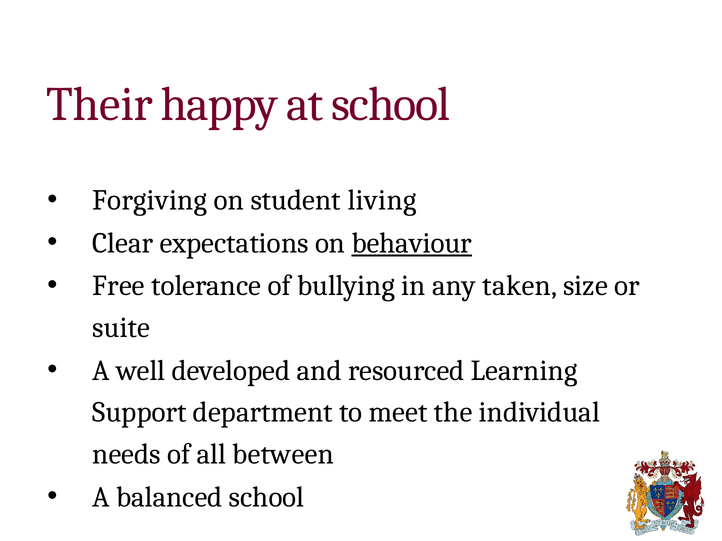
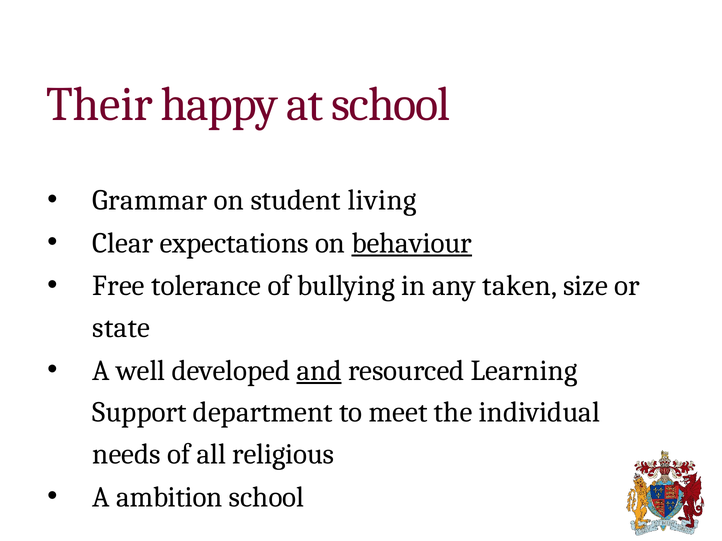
Forgiving: Forgiving -> Grammar
suite: suite -> state
and underline: none -> present
between: between -> religious
balanced: balanced -> ambition
